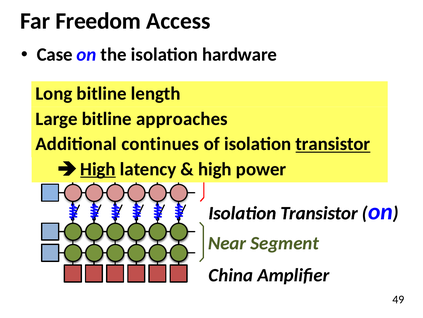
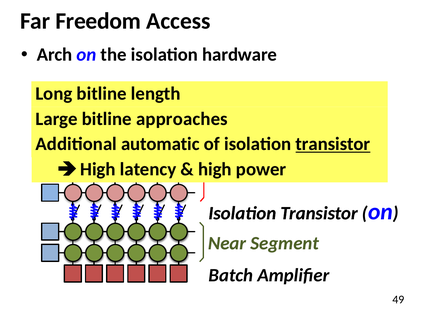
Case: Case -> Arch
continues: continues -> automatic
High at (98, 169) underline: present -> none
China: China -> Batch
